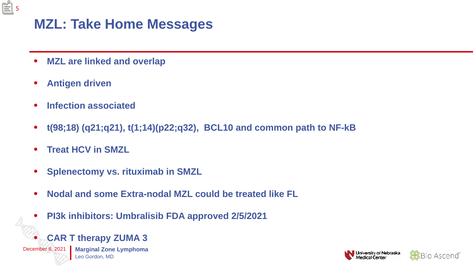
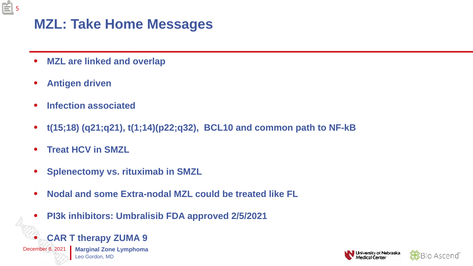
t(98;18: t(98;18 -> t(15;18
3: 3 -> 9
